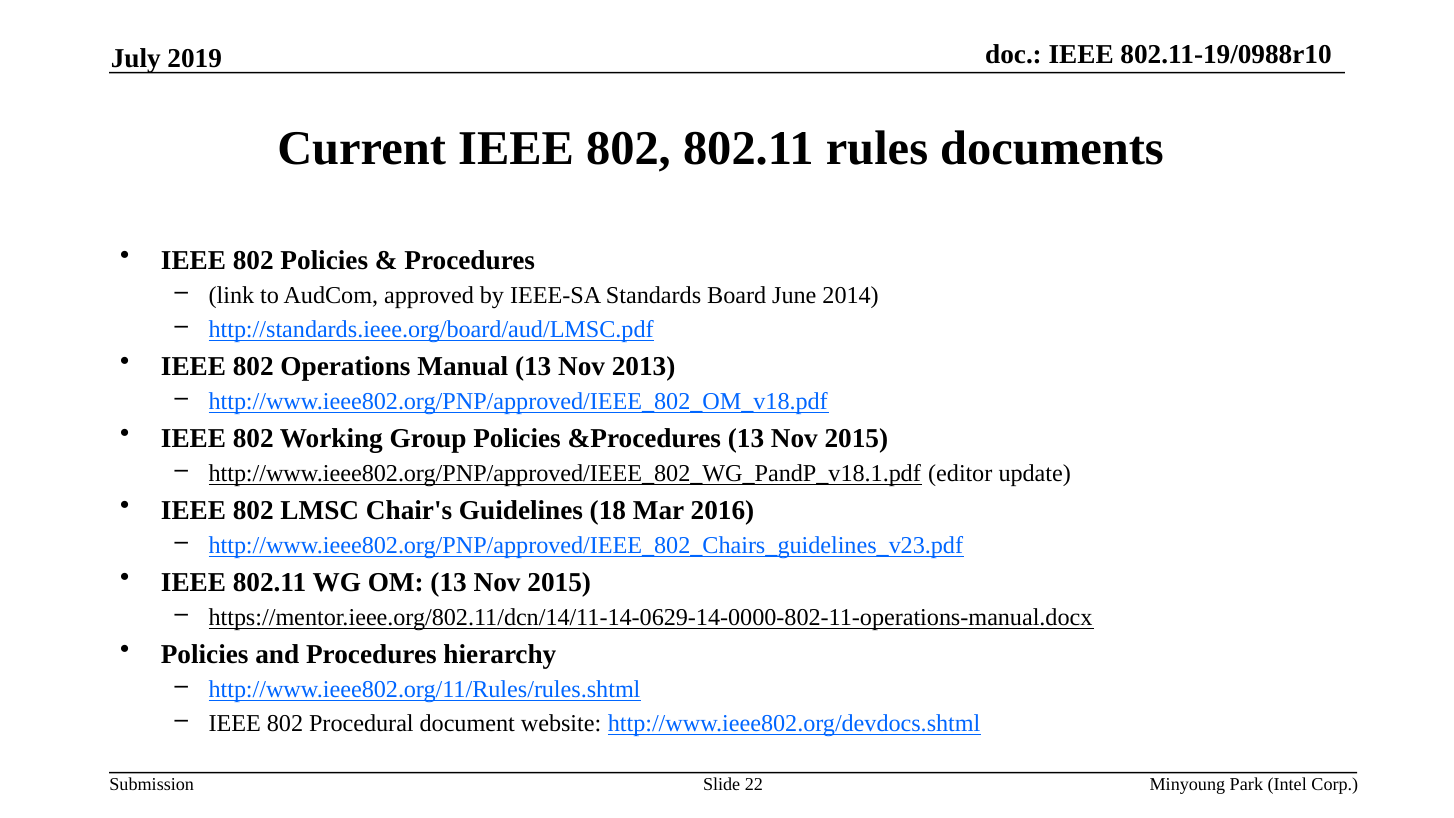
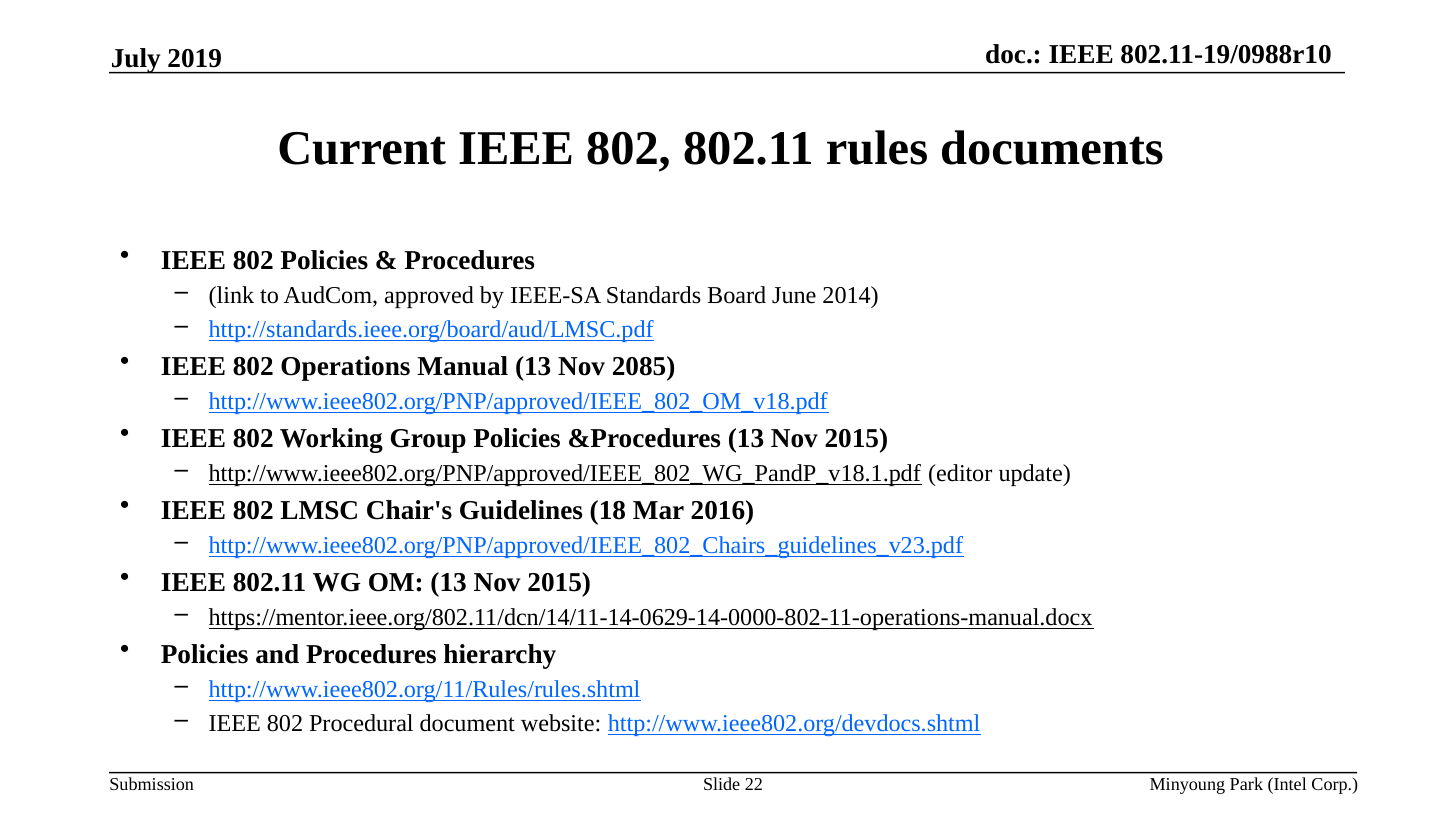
2013: 2013 -> 2085
